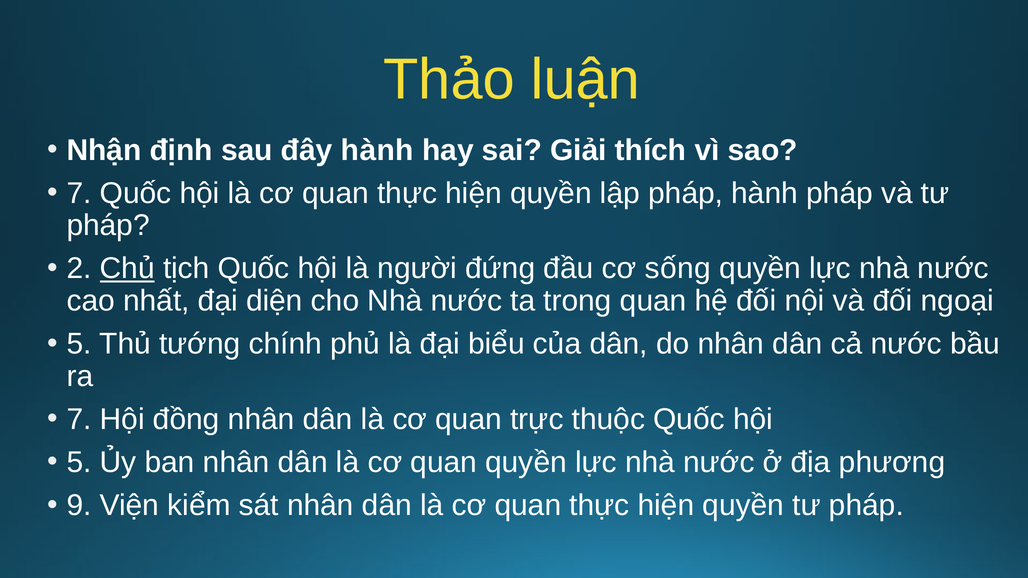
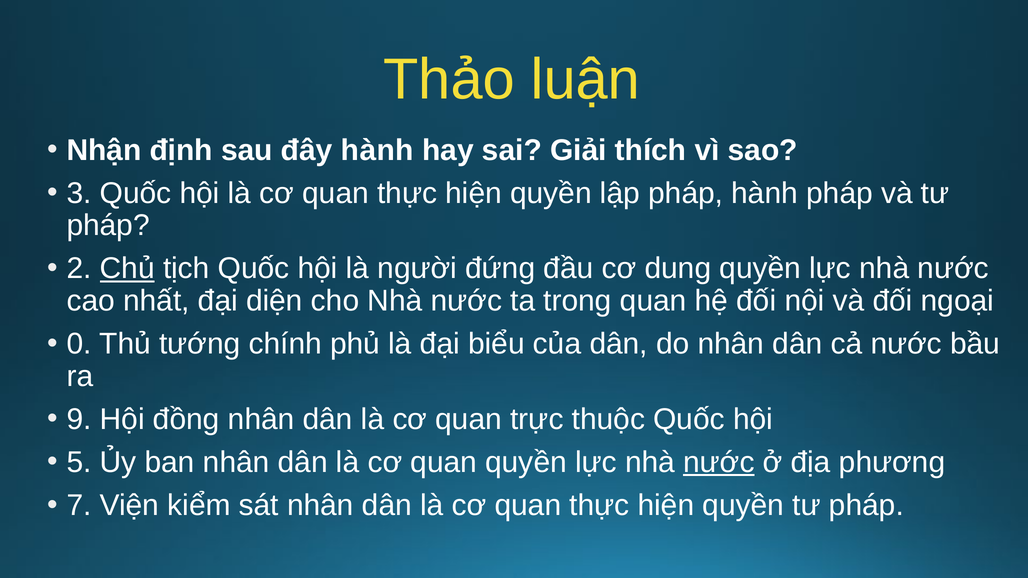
7 at (79, 193): 7 -> 3
sống: sống -> dung
5 at (79, 344): 5 -> 0
7 at (79, 419): 7 -> 9
nước at (719, 462) underline: none -> present
9: 9 -> 7
